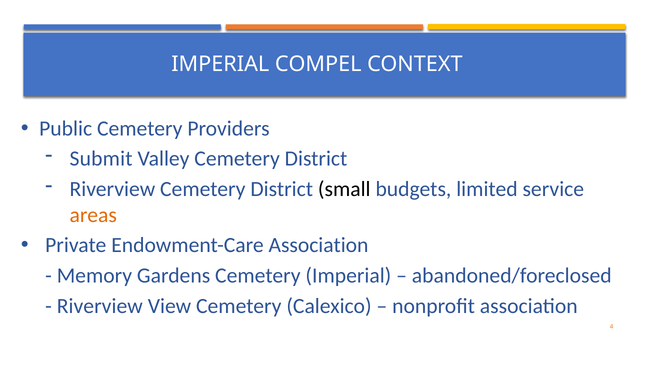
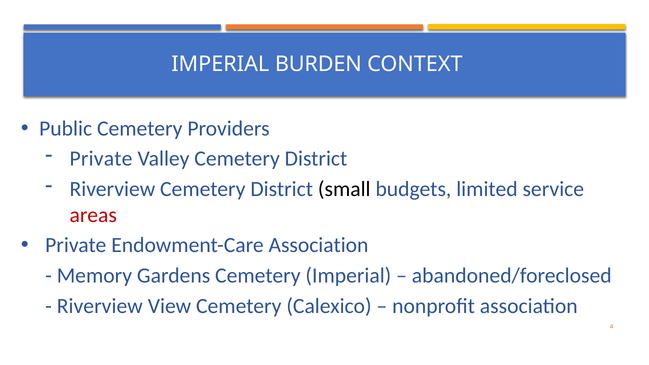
COMPEL: COMPEL -> BURDEN
Submit at (101, 159): Submit -> Private
areas colour: orange -> red
